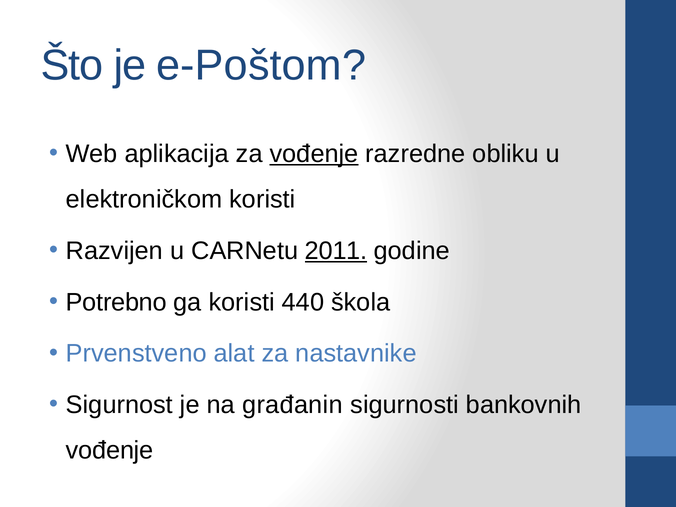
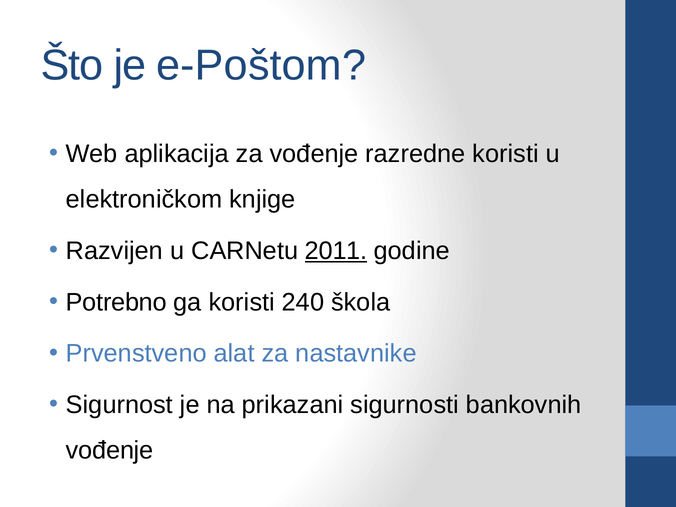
vođenje at (314, 154) underline: present -> none
razredne obliku: obliku -> koristi
elektroničkom koristi: koristi -> knjige
440: 440 -> 240
građanin: građanin -> prikazani
